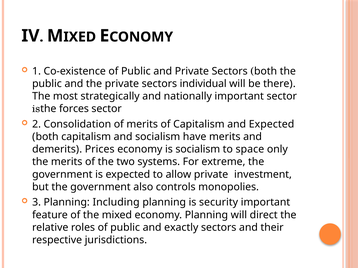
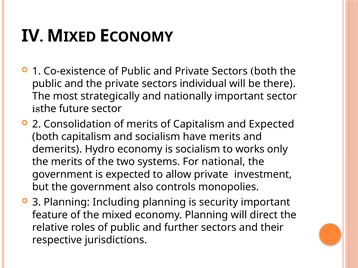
forces: forces -> future
Prices: Prices -> Hydro
space: space -> works
extreme: extreme -> national
exactly: exactly -> further
